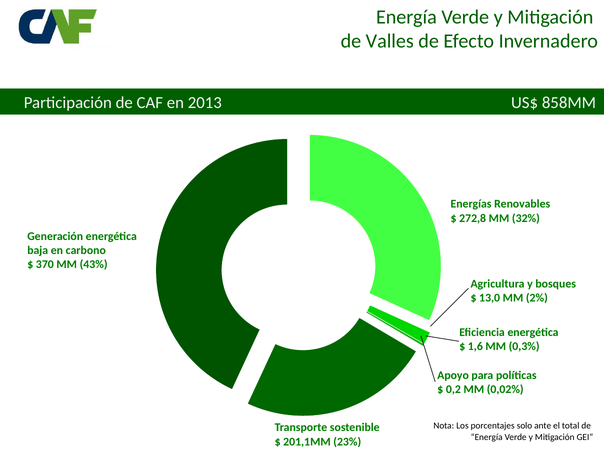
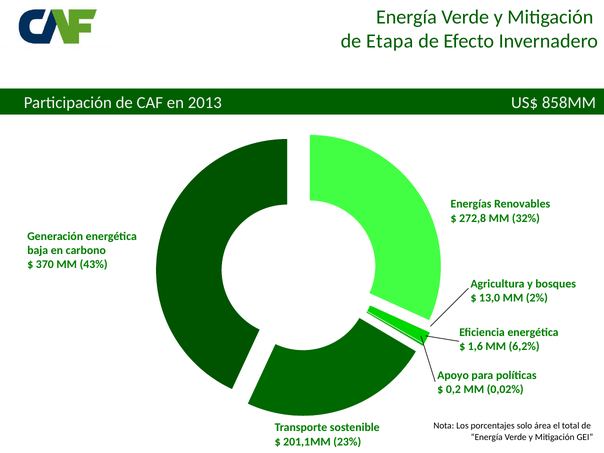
Valles: Valles -> Etapa
0,3%: 0,3% -> 6,2%
ante: ante -> área
